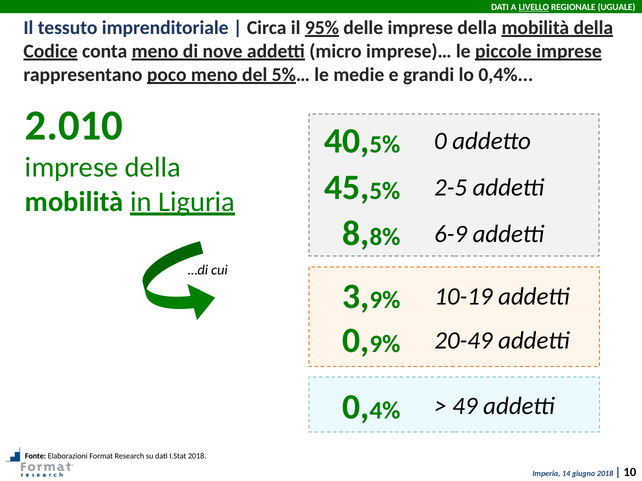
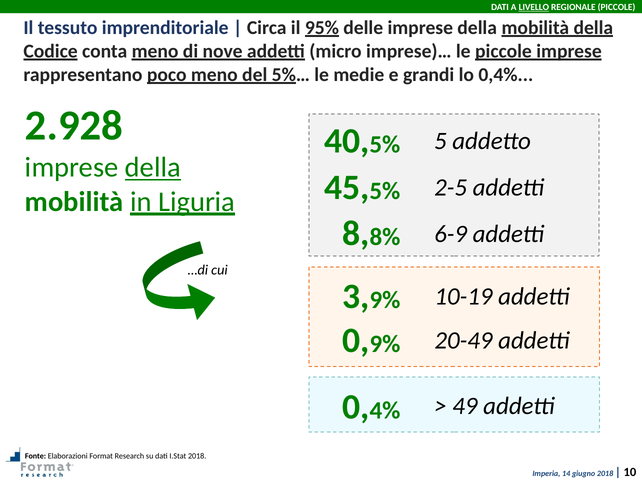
REGIONALE UGUALE: UGUALE -> PICCOLE
2.010: 2.010 -> 2.928
0 at (440, 141): 0 -> 5
della at (153, 168) underline: none -> present
